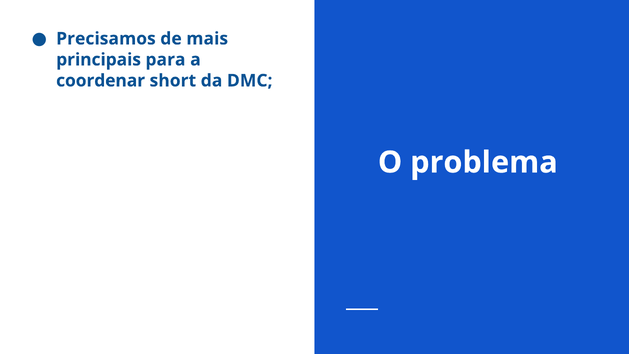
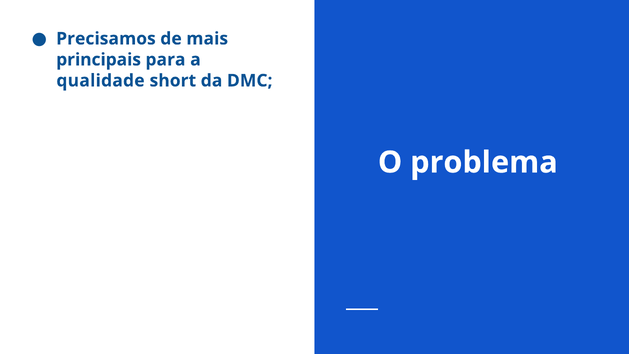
coordenar: coordenar -> qualidade
